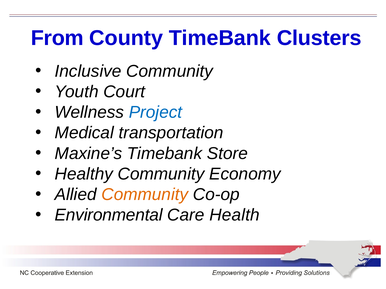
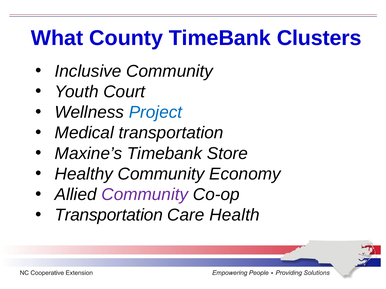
From: From -> What
Community at (145, 195) colour: orange -> purple
Environmental at (109, 215): Environmental -> Transportation
